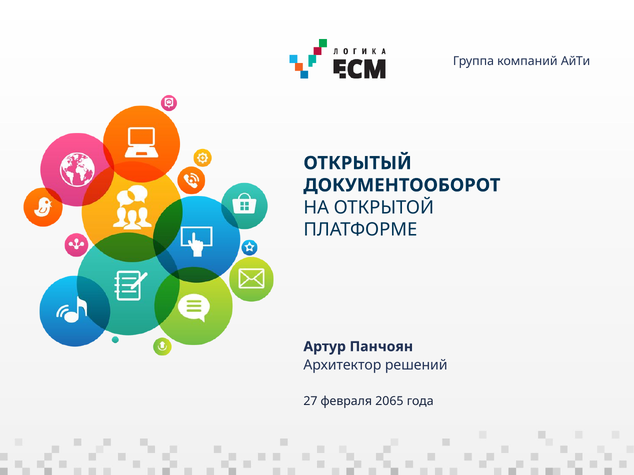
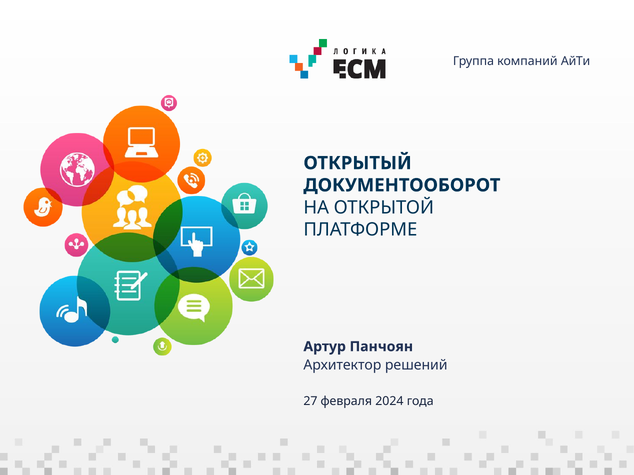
2065: 2065 -> 2024
